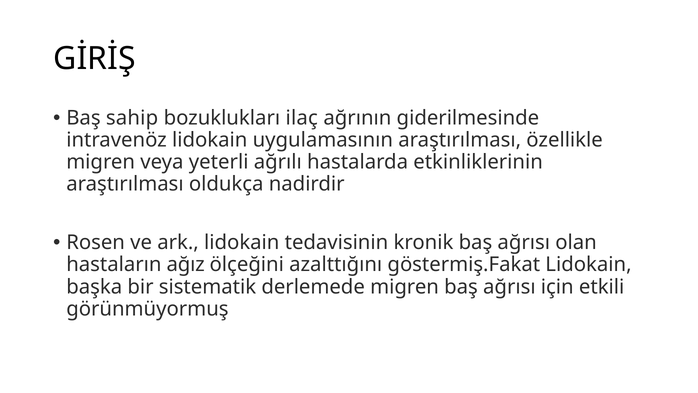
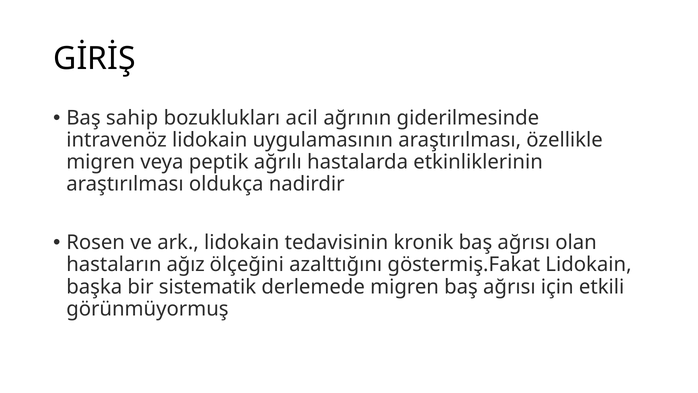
ilaç: ilaç -> acil
yeterli: yeterli -> peptik
